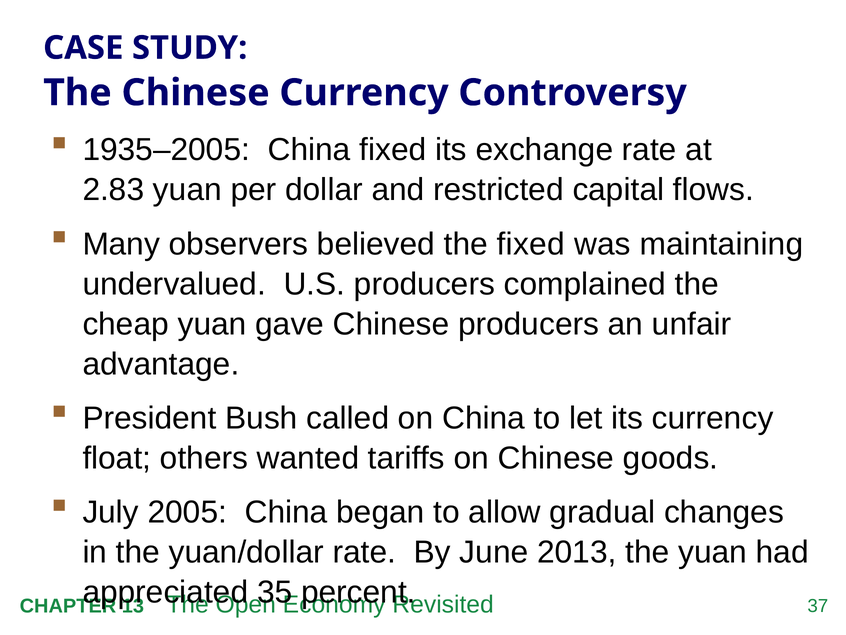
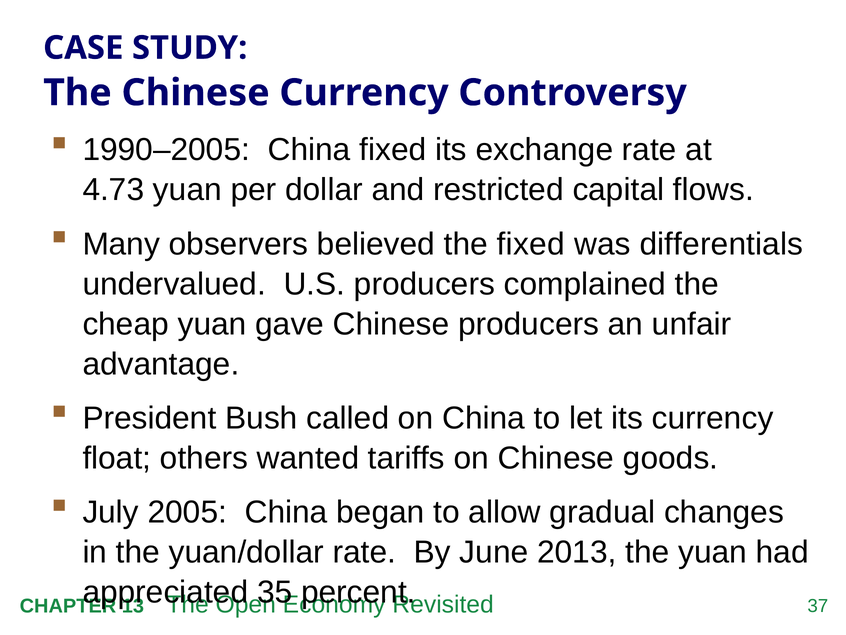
1935–2005: 1935–2005 -> 1990–2005
2.83: 2.83 -> 4.73
maintaining: maintaining -> differentials
